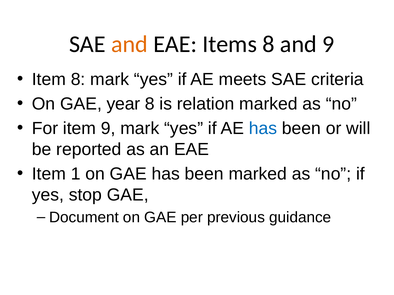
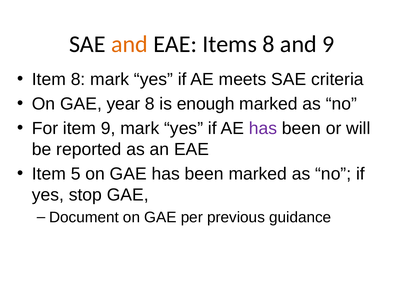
relation: relation -> enough
has at (263, 128) colour: blue -> purple
1: 1 -> 5
